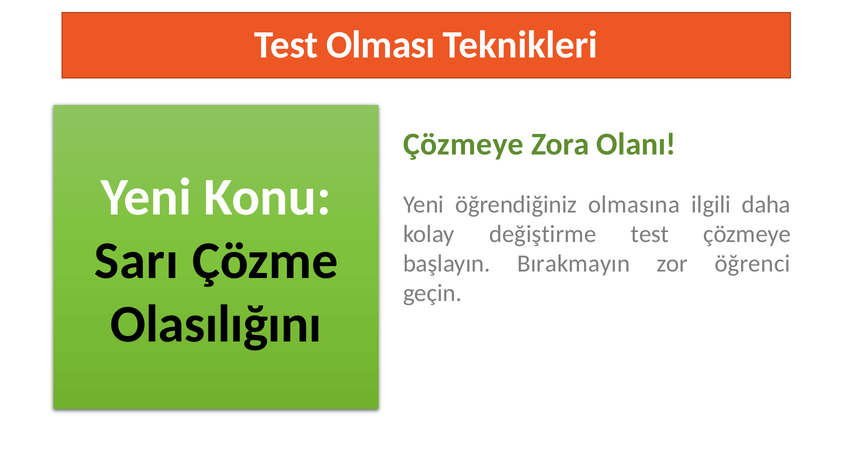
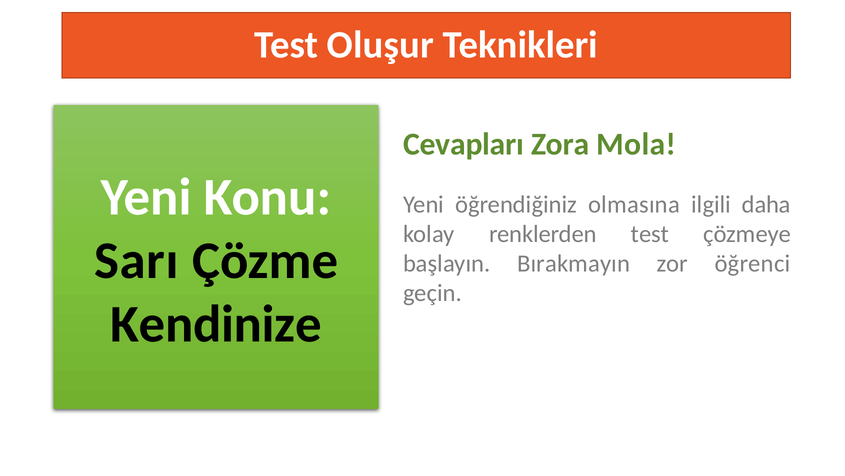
Olması: Olması -> Oluşur
Çözmeye at (463, 144): Çözmeye -> Cevapları
Olanı: Olanı -> Mola
değiştirme: değiştirme -> renklerden
Olasılığını: Olasılığını -> Kendinize
